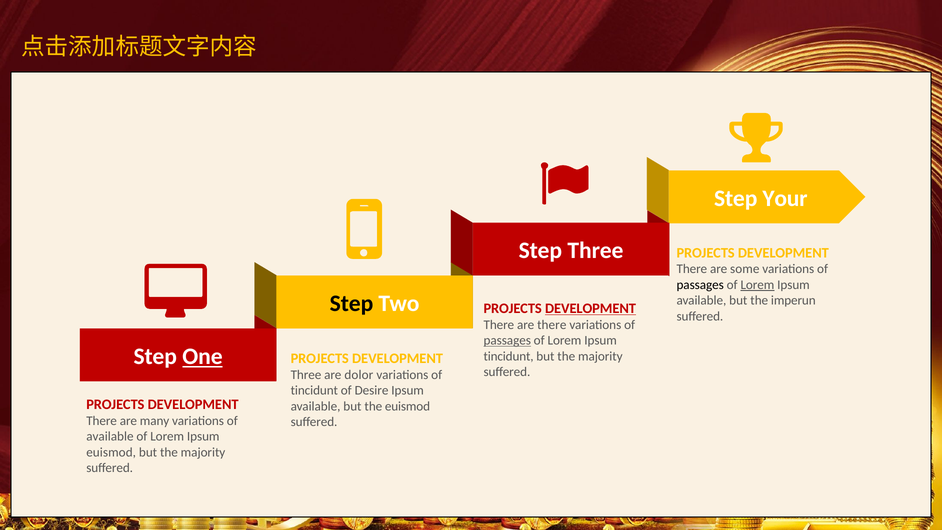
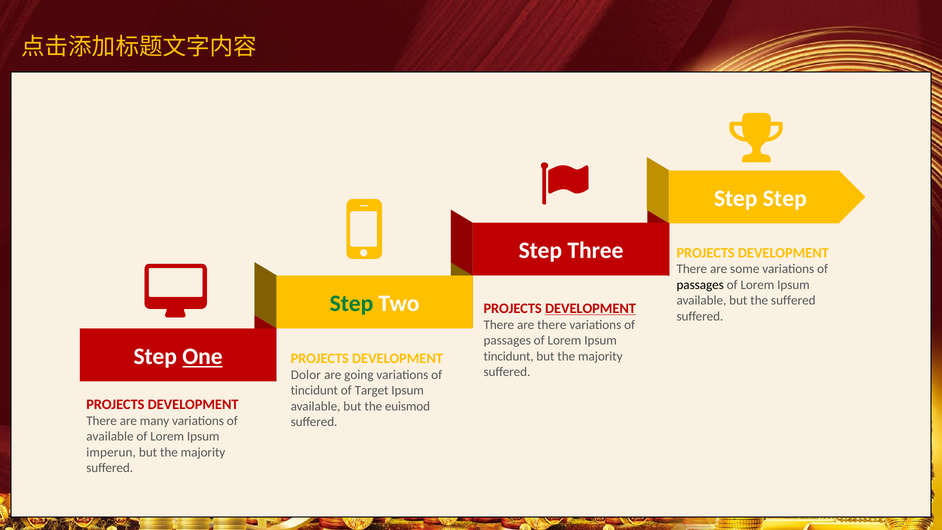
Your at (785, 198): Your -> Step
Lorem at (757, 285) underline: present -> none
Step at (352, 304) colour: black -> green
the imperun: imperun -> suffered
passages at (507, 341) underline: present -> none
Three at (306, 375): Three -> Dolor
dolor: dolor -> going
Desire: Desire -> Target
euismod at (111, 452): euismod -> imperun
